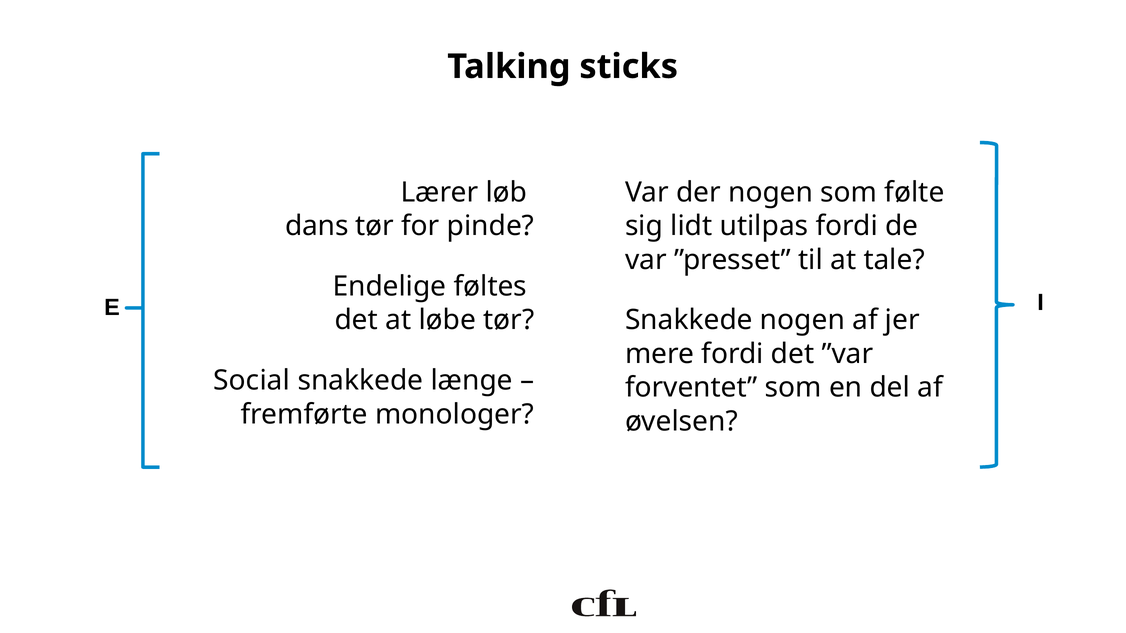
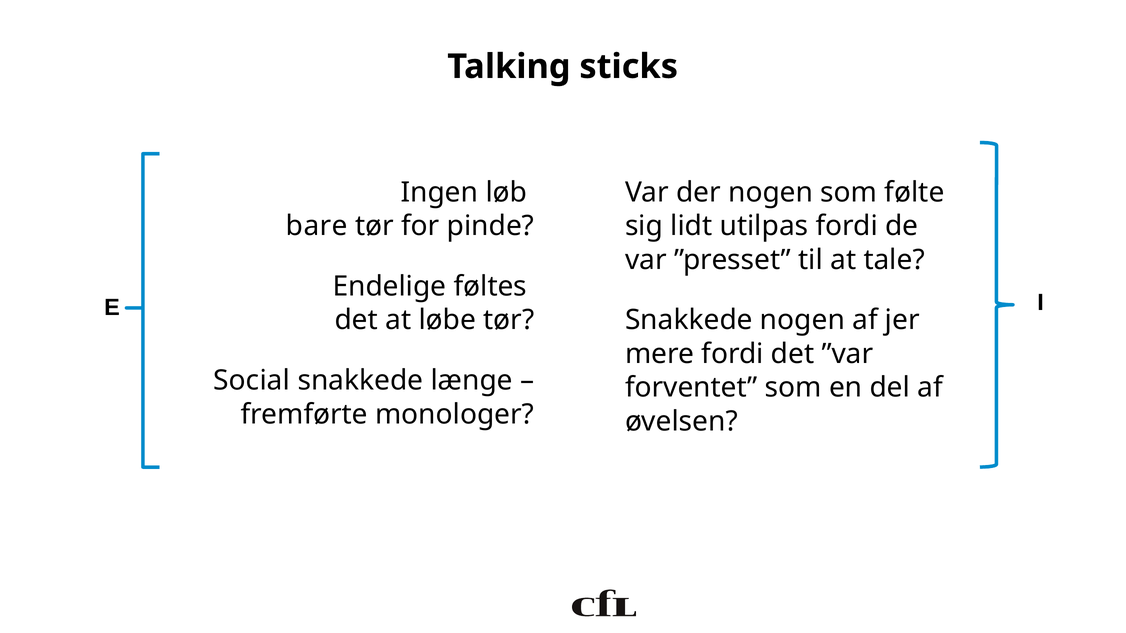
Lærer: Lærer -> Ingen
dans: dans -> bare
